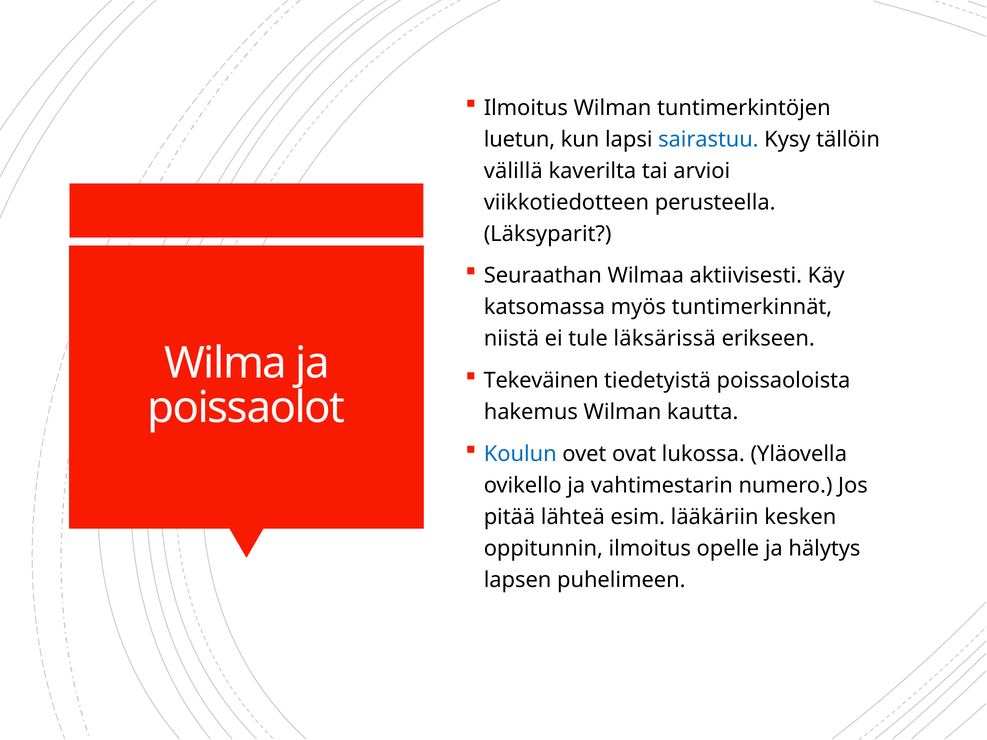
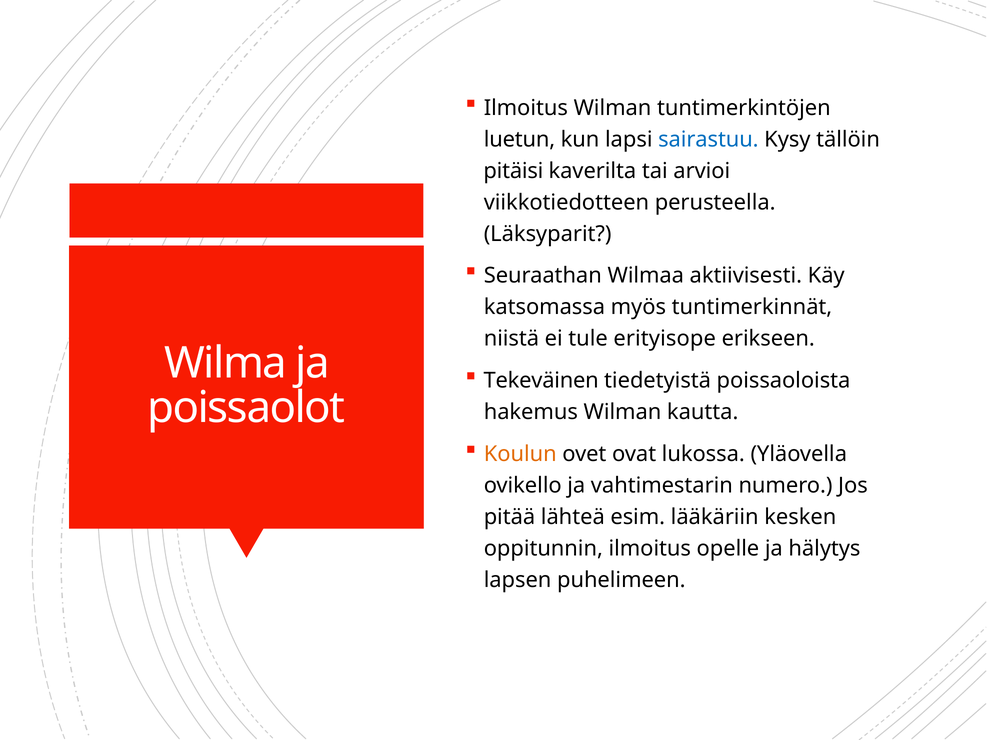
välillä: välillä -> pitäisi
läksärissä: läksärissä -> erityisope
Koulun colour: blue -> orange
